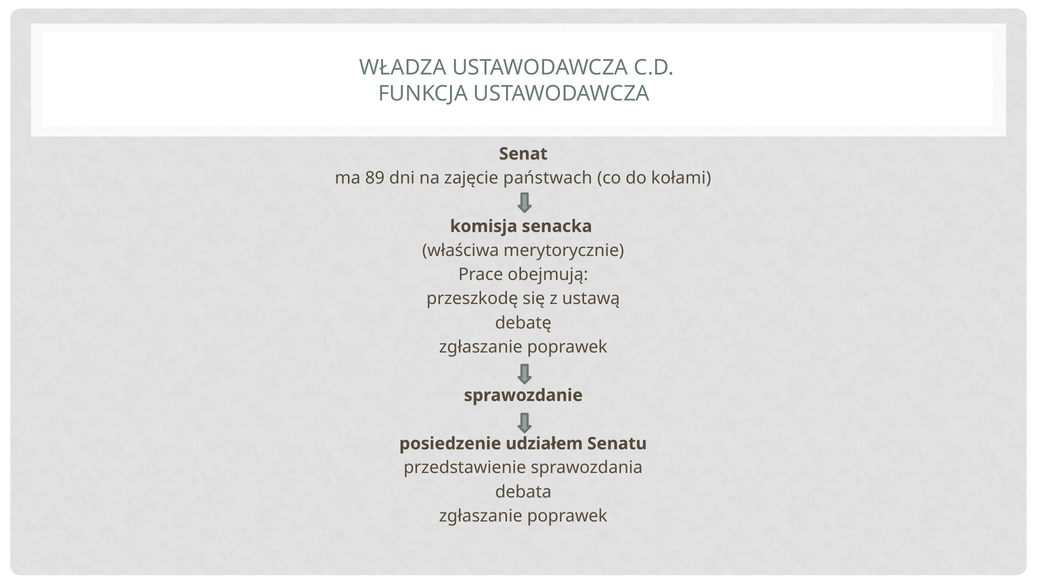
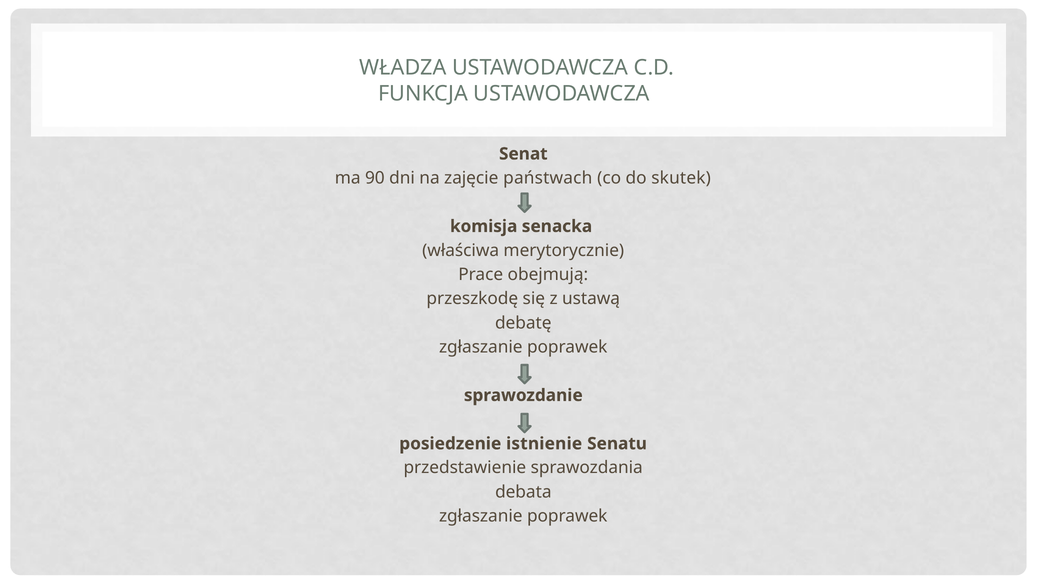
89: 89 -> 90
kołami: kołami -> skutek
udziałem: udziałem -> istnienie
